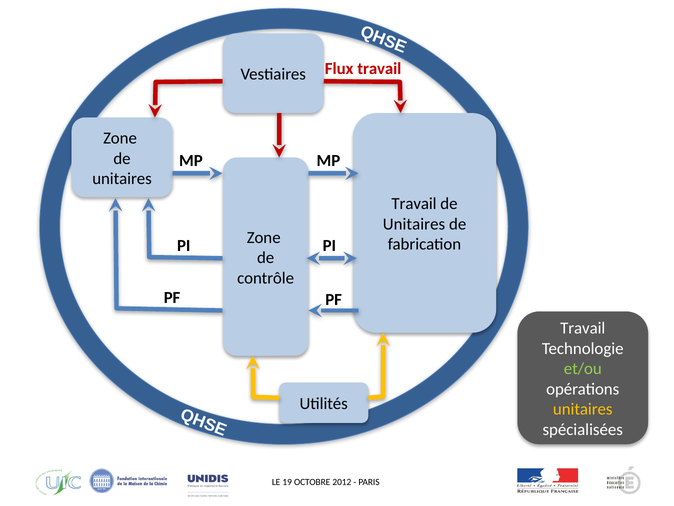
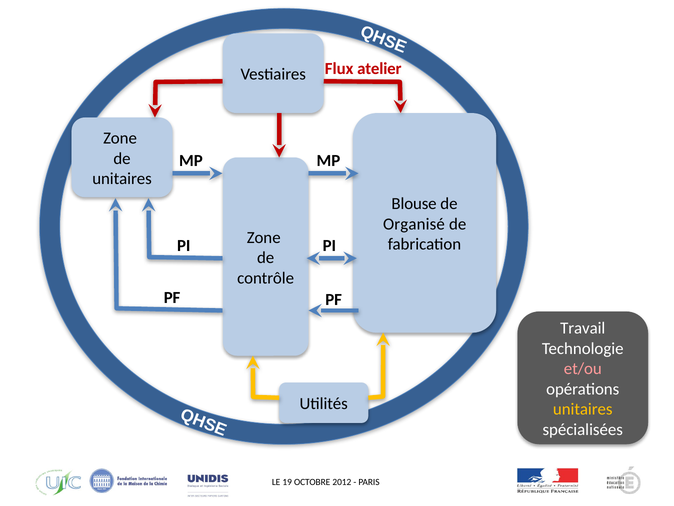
Flux travail: travail -> atelier
Travail at (414, 204): Travail -> Blouse
Unitaires at (414, 224): Unitaires -> Organisé
et/ou colour: light green -> pink
